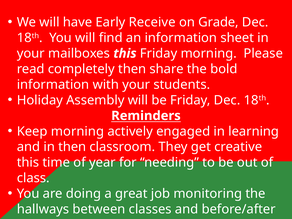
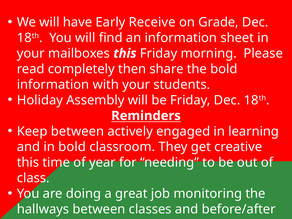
Keep morning: morning -> between
in then: then -> bold
